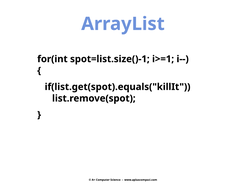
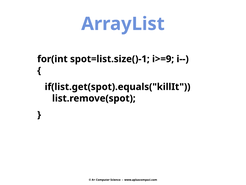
i>=1: i>=1 -> i>=9
